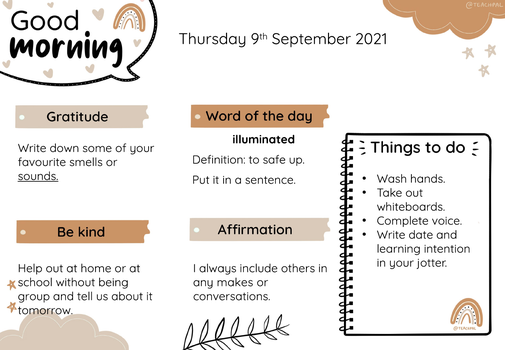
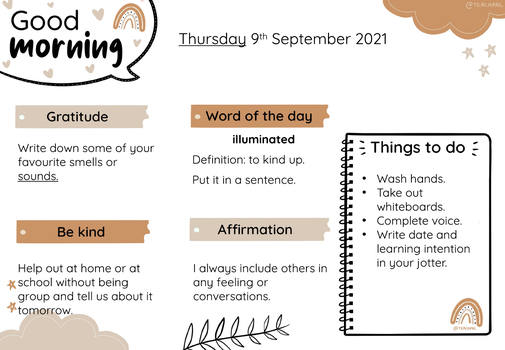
Thursday underline: none -> present
safe: safe -> kind
makes: makes -> feeling
